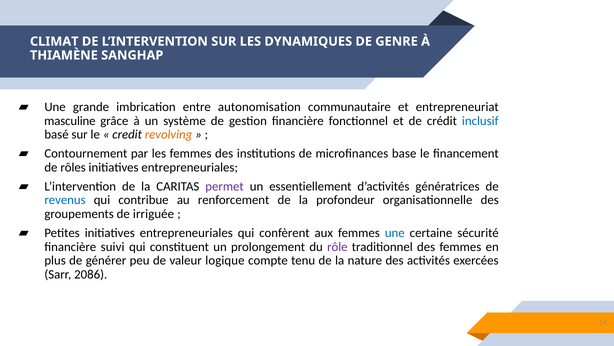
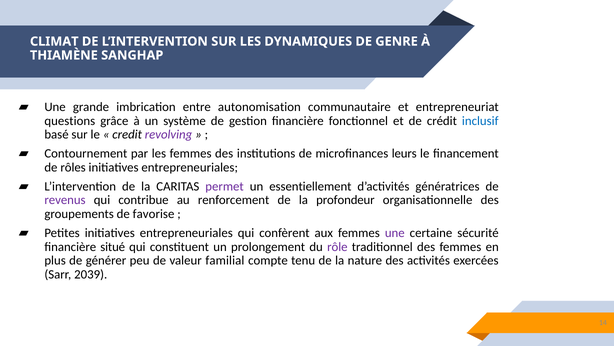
masculine: masculine -> questions
revolving colour: orange -> purple
base: base -> leurs
revenus colour: blue -> purple
irriguée: irriguée -> favorise
une at (395, 233) colour: blue -> purple
suivi: suivi -> situé
logique: logique -> familial
2086: 2086 -> 2039
